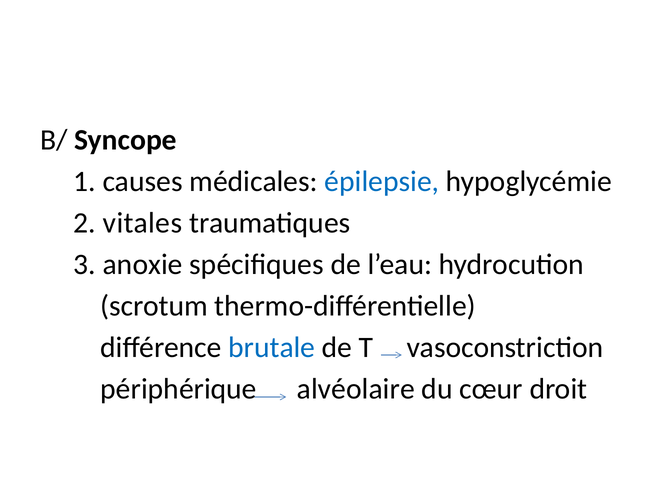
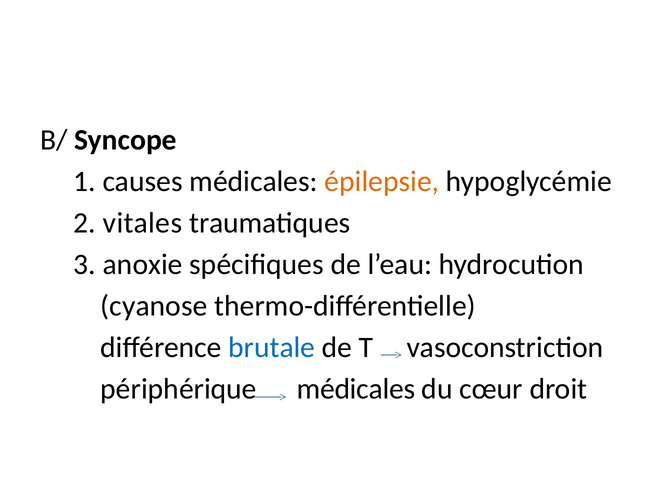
épilepsie colour: blue -> orange
scrotum: scrotum -> cyanose
périphérique alvéolaire: alvéolaire -> médicales
